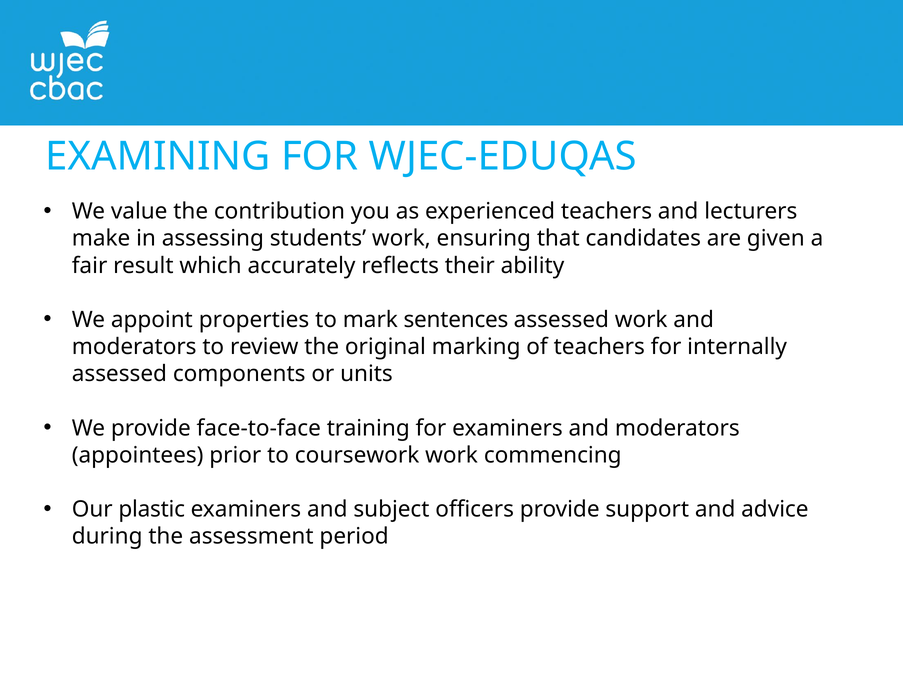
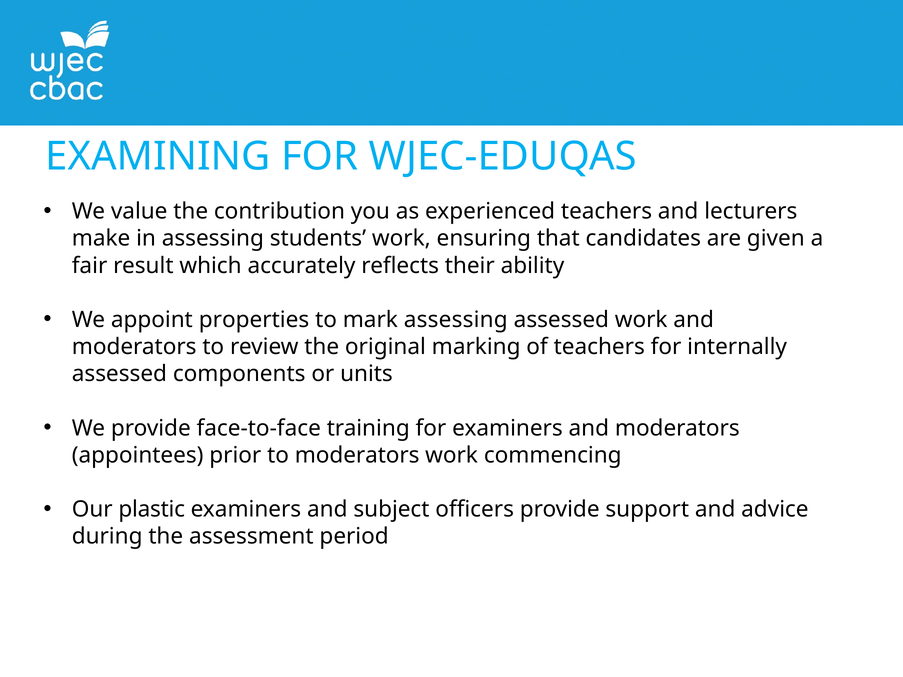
mark sentences: sentences -> assessing
to coursework: coursework -> moderators
